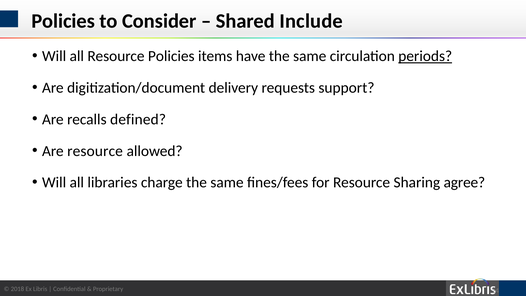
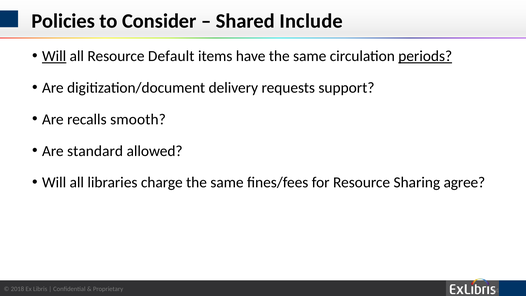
Will at (54, 56) underline: none -> present
Resource Policies: Policies -> Default
defined: defined -> smooth
Are resource: resource -> standard
